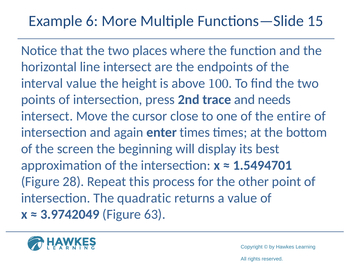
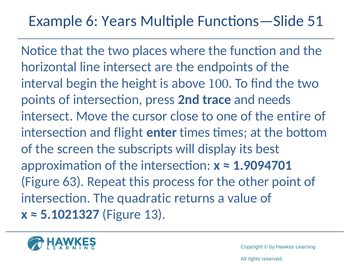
More: More -> Years
15: 15 -> 51
interval value: value -> begin
again: again -> flight
beginning: beginning -> subscripts
1.5494701: 1.5494701 -> 1.9094701
28: 28 -> 63
3.9742049: 3.9742049 -> 5.1021327
63: 63 -> 13
